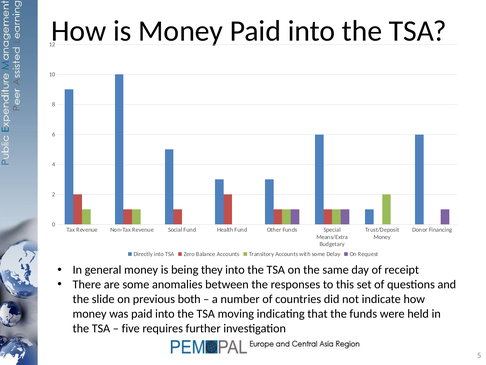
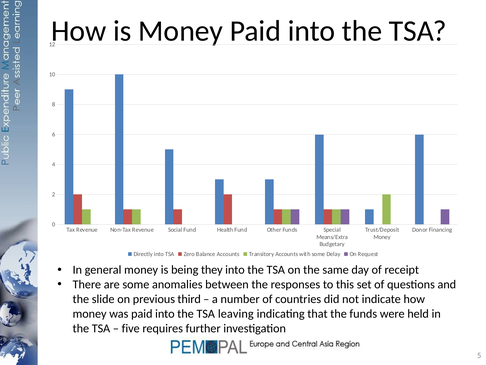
both: both -> third
moving: moving -> leaving
